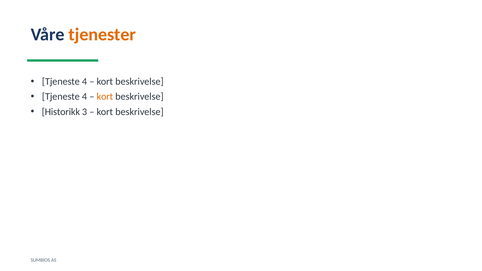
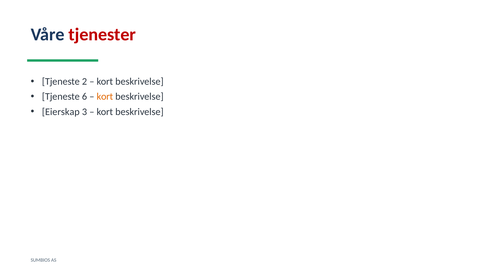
tjenester colour: orange -> red
4 at (85, 82): 4 -> 2
4 at (85, 97): 4 -> 6
Historikk: Historikk -> Eierskap
